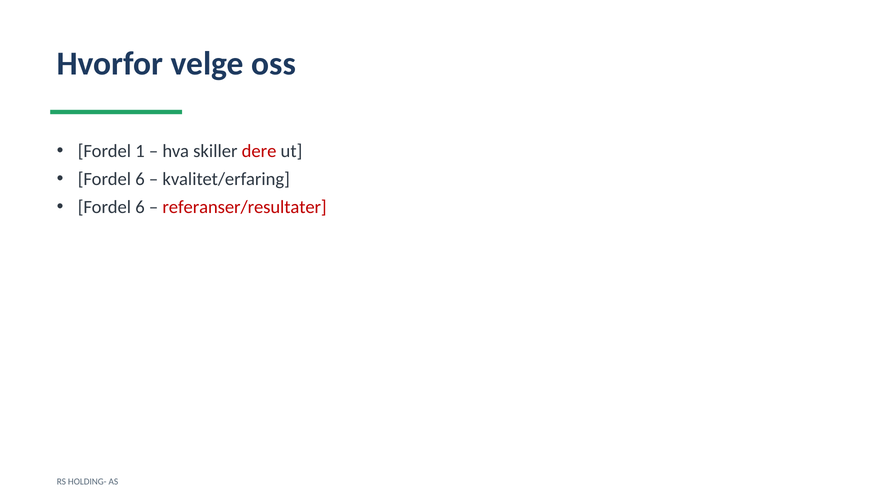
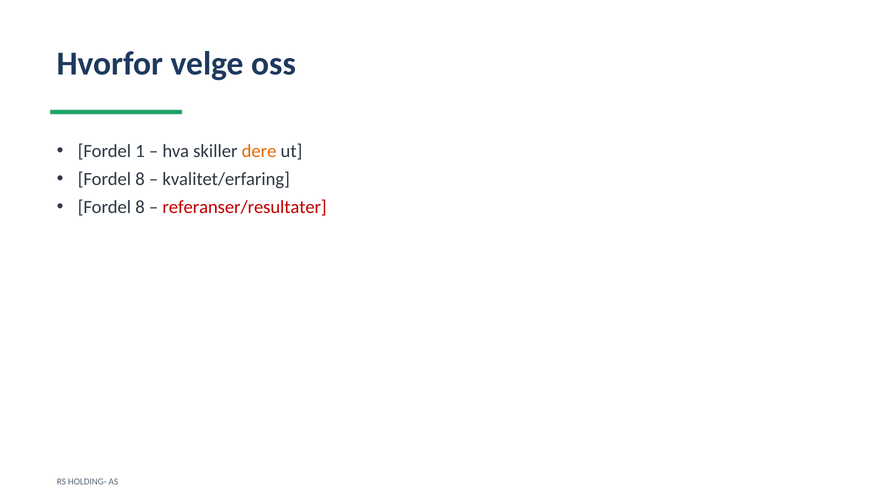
dere colour: red -> orange
6 at (140, 179): 6 -> 8
6 at (140, 207): 6 -> 8
